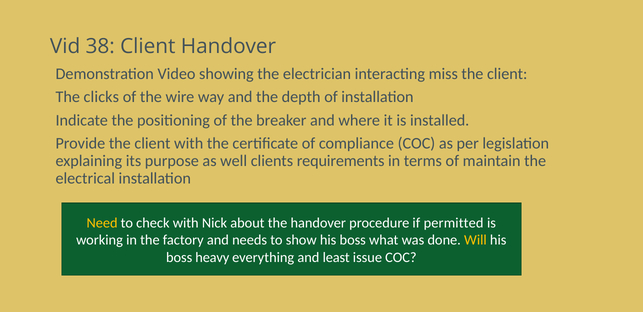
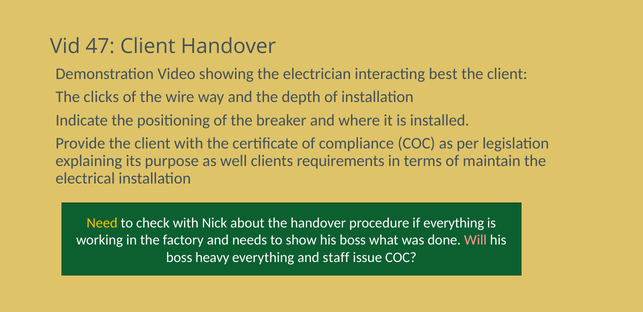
38: 38 -> 47
miss: miss -> best
if permitted: permitted -> everything
Will colour: yellow -> pink
least: least -> staff
